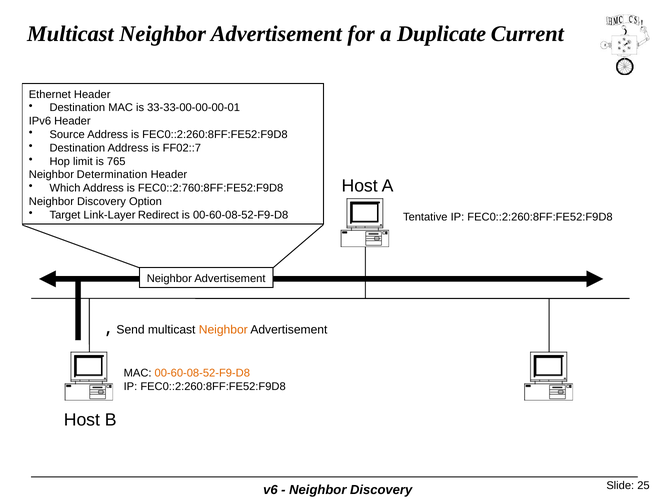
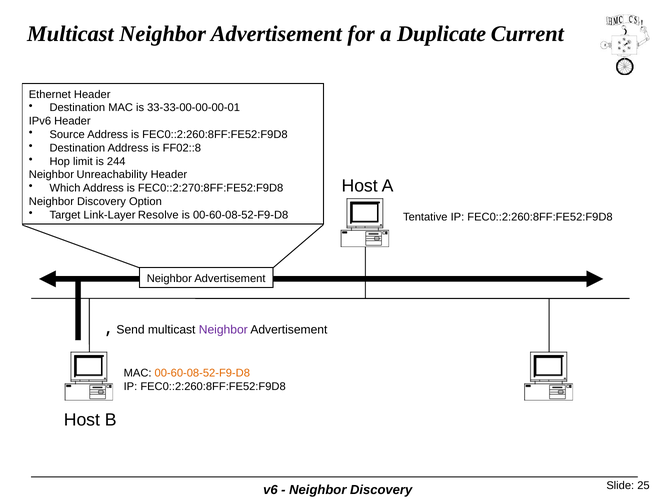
FF02::7: FF02::7 -> FF02::8
765: 765 -> 244
Determination: Determination -> Unreachability
FEC0::2:760:8FF:FE52:F9D8: FEC0::2:760:8FF:FE52:F9D8 -> FEC0::2:270:8FF:FE52:F9D8
Redirect: Redirect -> Resolve
Neighbor at (223, 330) colour: orange -> purple
